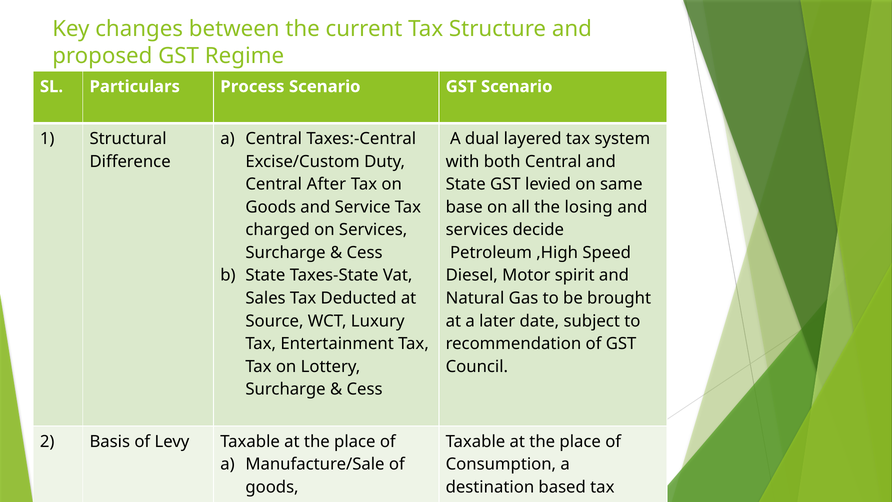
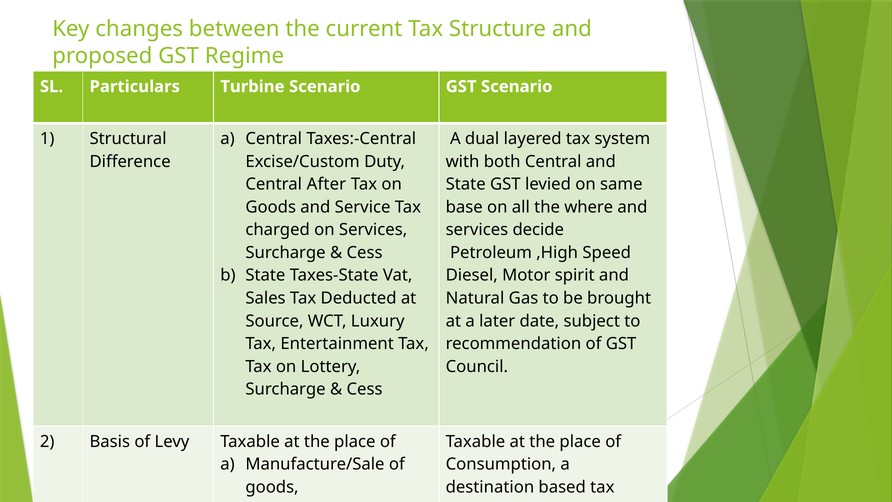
Process: Process -> Turbine
losing: losing -> where
